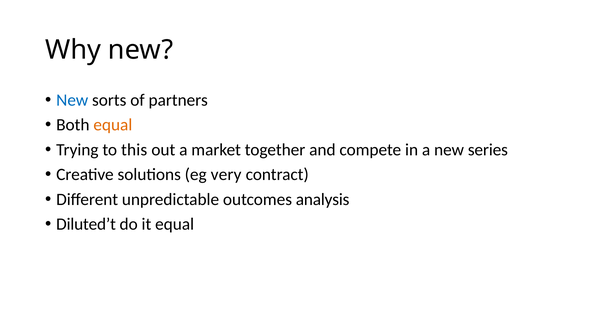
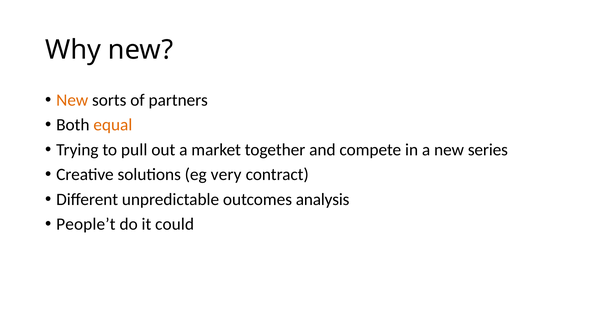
New at (72, 100) colour: blue -> orange
this: this -> pull
Diluted’t: Diluted’t -> People’t
it equal: equal -> could
